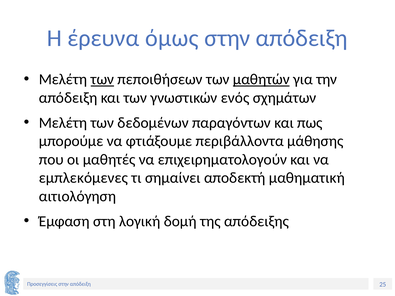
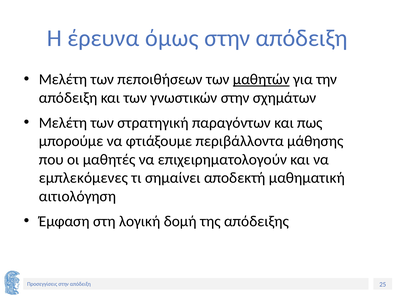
των at (102, 79) underline: present -> none
γνωστικών ενός: ενός -> στην
δεδομένων: δεδομένων -> στρατηγική
